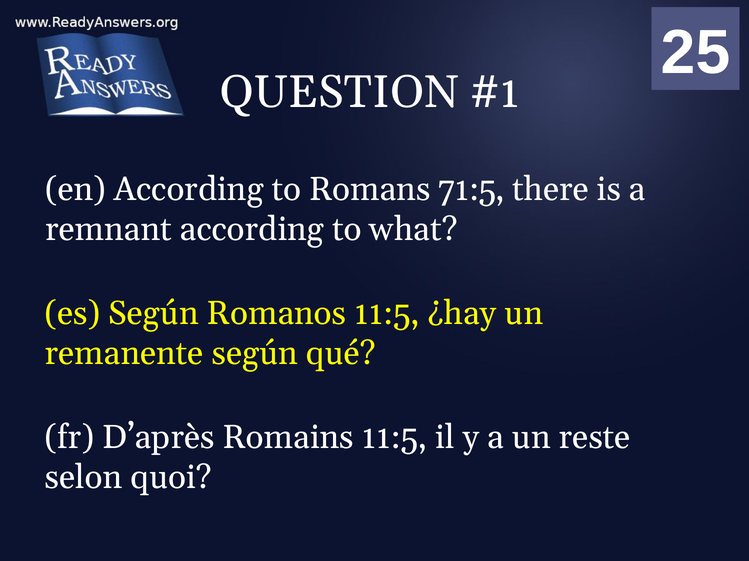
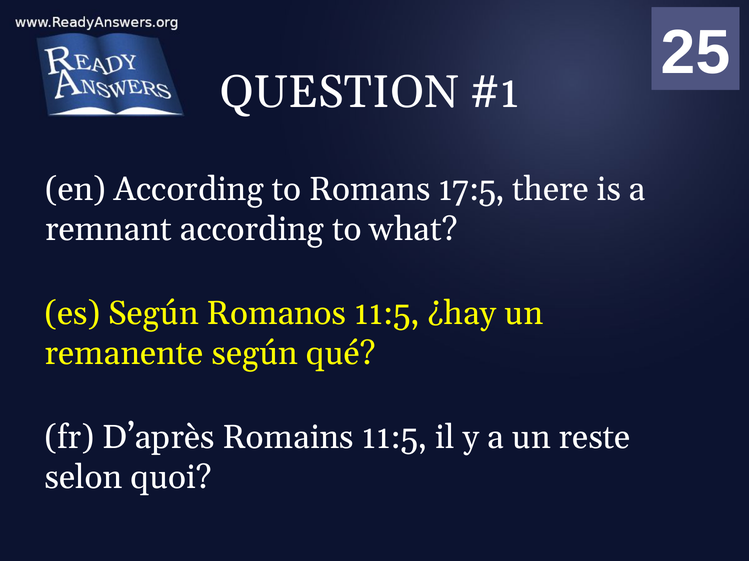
71:5: 71:5 -> 17:5
